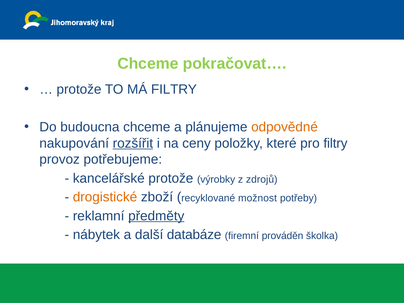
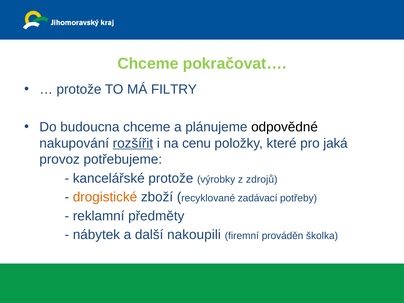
odpovědné colour: orange -> black
ceny: ceny -> cenu
pro filtry: filtry -> jaká
možnost: možnost -> zadávací
předměty underline: present -> none
databáze: databáze -> nakoupili
